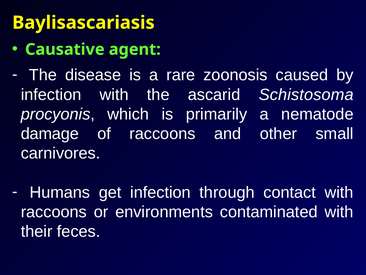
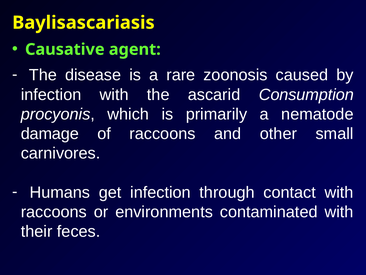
Schistosoma: Schistosoma -> Consumption
